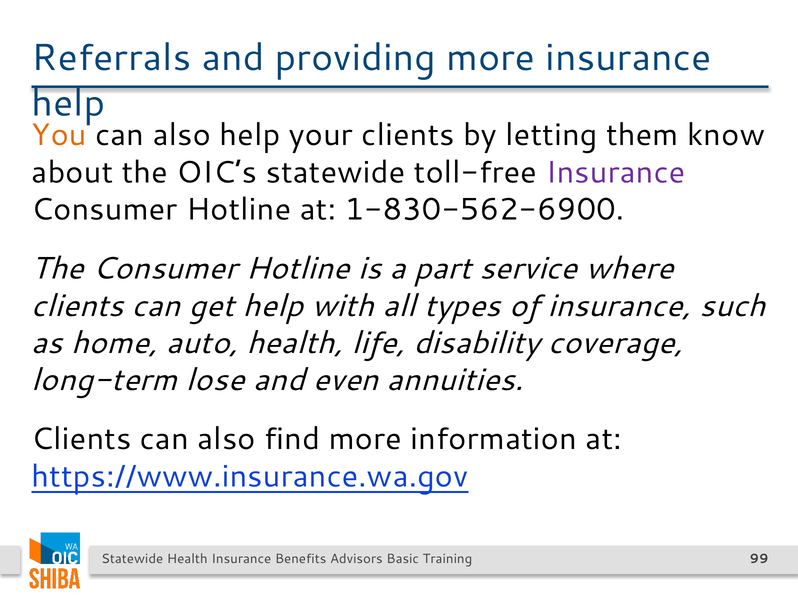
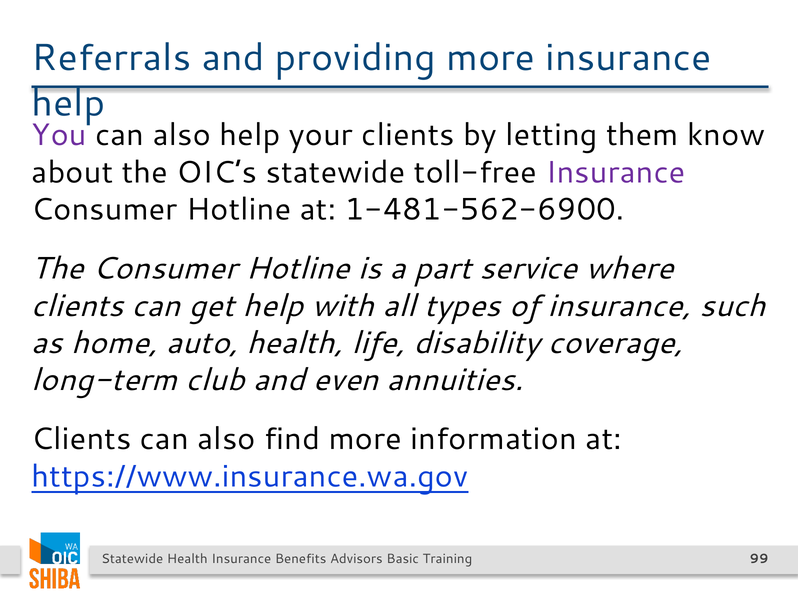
You colour: orange -> purple
1-830-562-6900: 1-830-562-6900 -> 1-481-562-6900
lose: lose -> club
